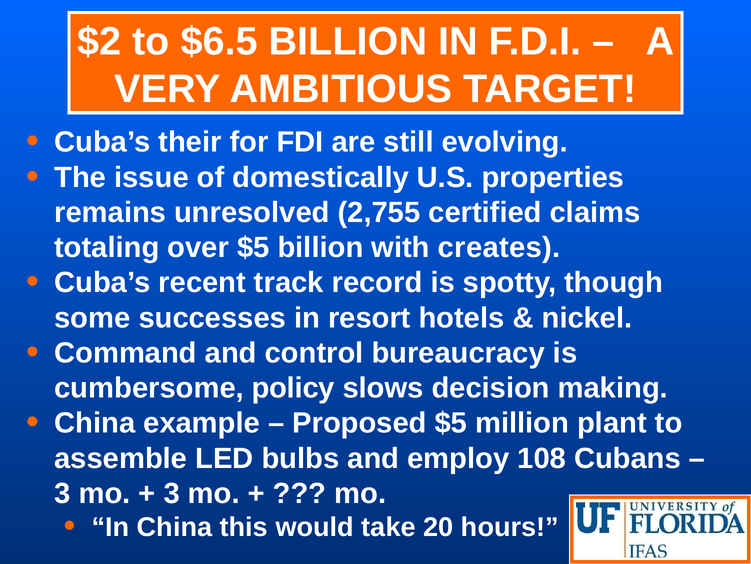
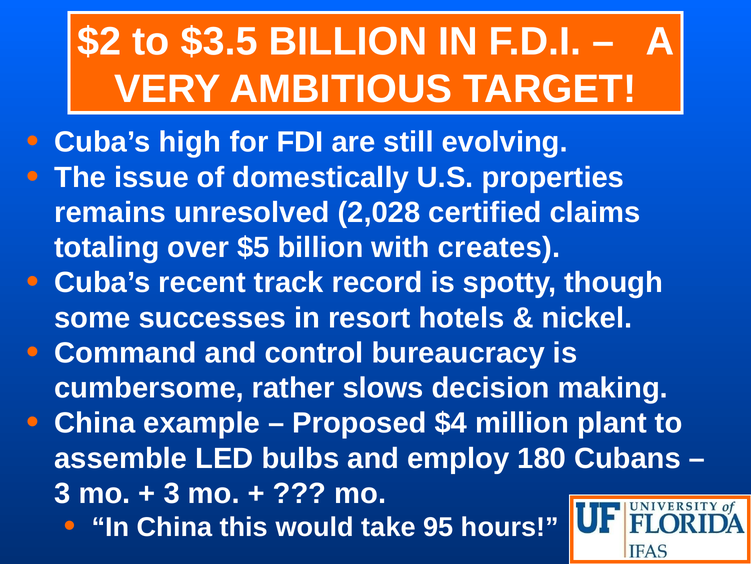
$6.5: $6.5 -> $3.5
their: their -> high
2,755: 2,755 -> 2,028
policy: policy -> rather
Proposed $5: $5 -> $4
108: 108 -> 180
20: 20 -> 95
